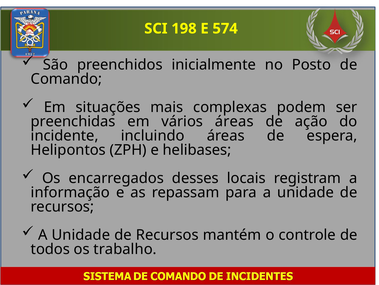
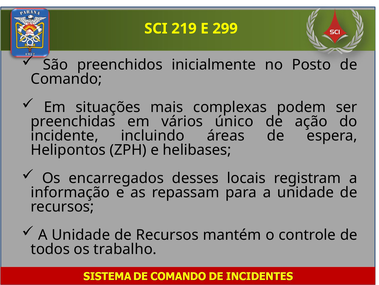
198: 198 -> 219
574: 574 -> 299
vários áreas: áreas -> único
